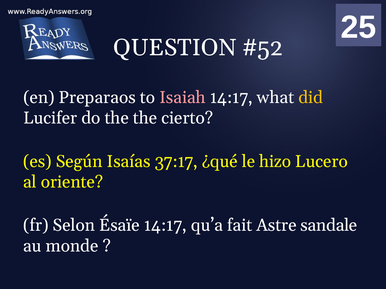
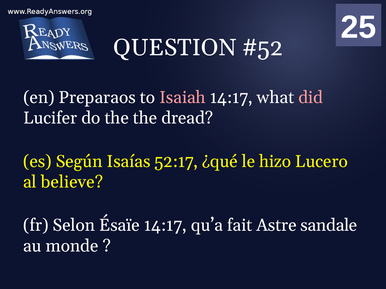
did colour: yellow -> pink
cierto: cierto -> dread
37:17: 37:17 -> 52:17
oriente: oriente -> believe
